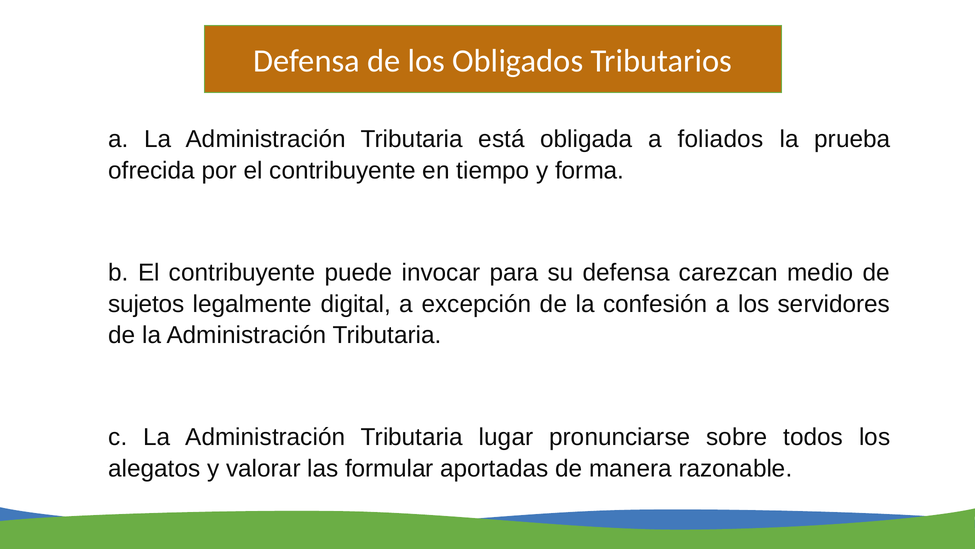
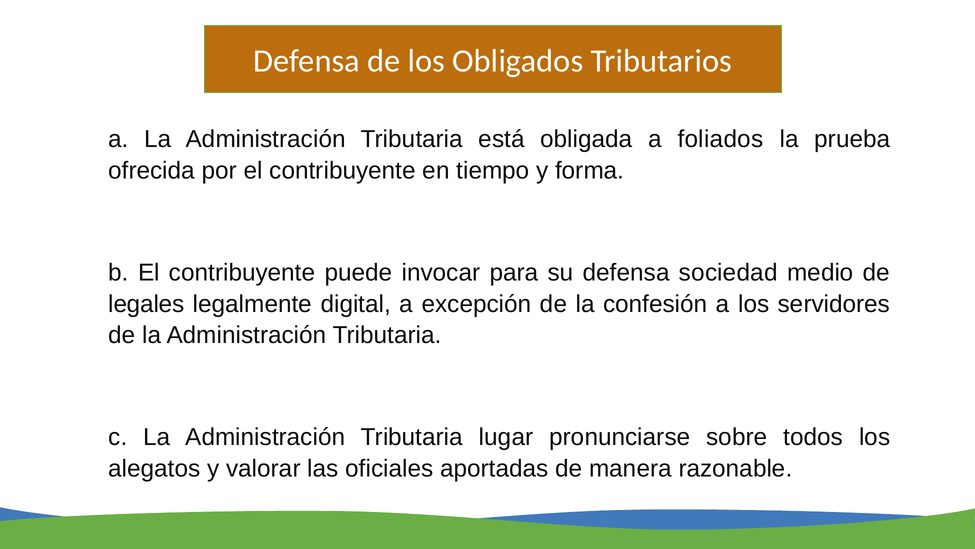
carezcan: carezcan -> sociedad
sujetos: sujetos -> legales
formular: formular -> oficiales
